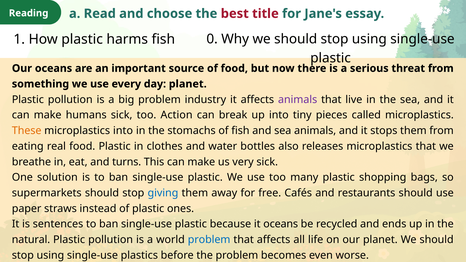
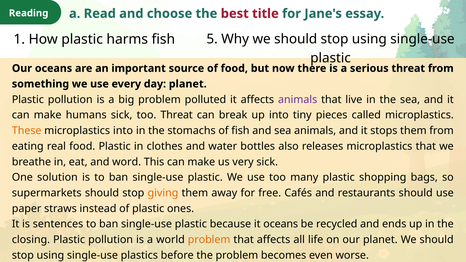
0: 0 -> 5
industry: industry -> polluted
too Action: Action -> Threat
turns: turns -> word
giving colour: blue -> orange
natural: natural -> closing
problem at (209, 240) colour: blue -> orange
